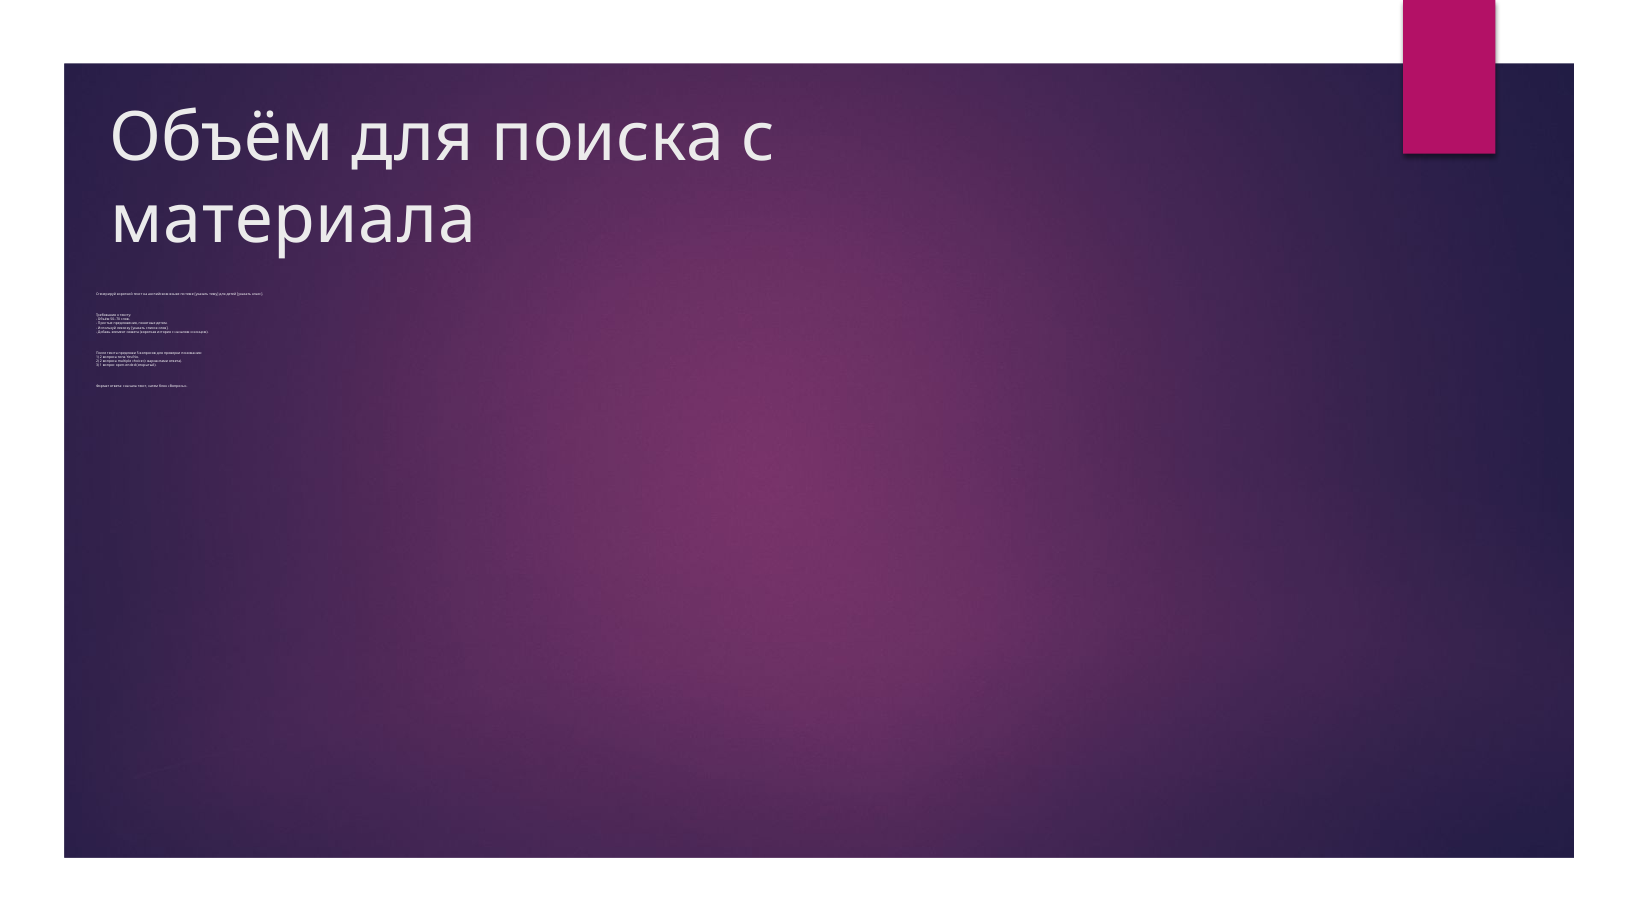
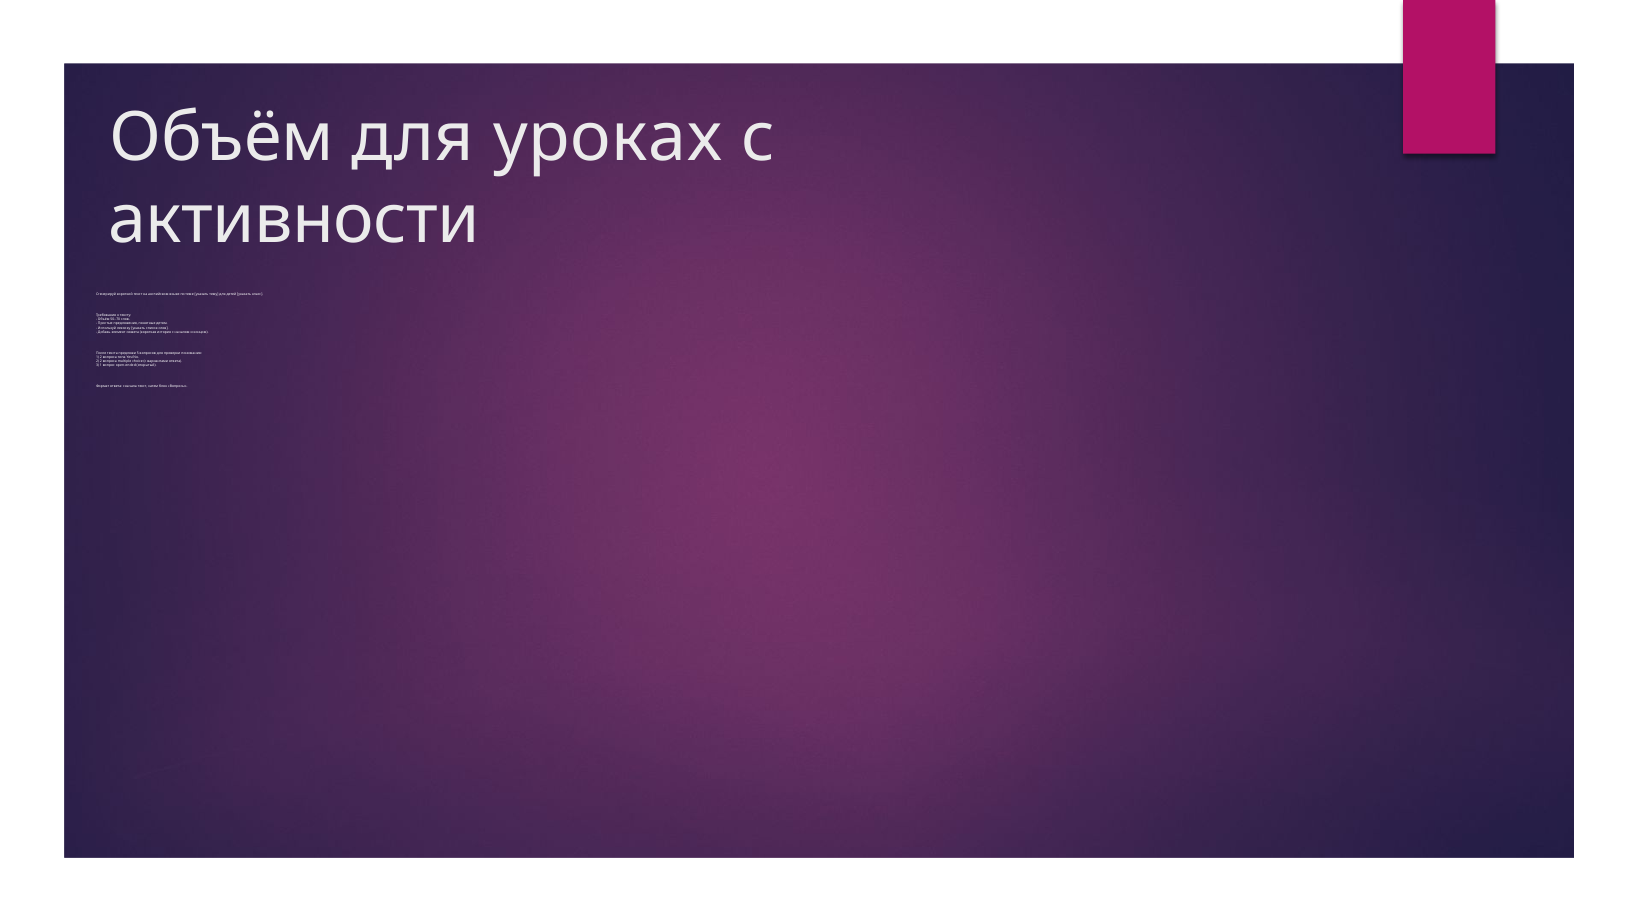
поиска: поиска -> уроках
материала: материала -> активности
